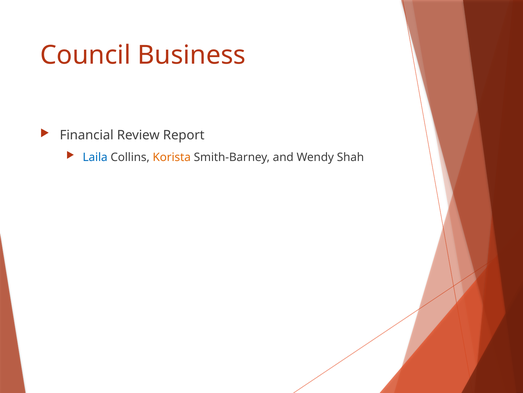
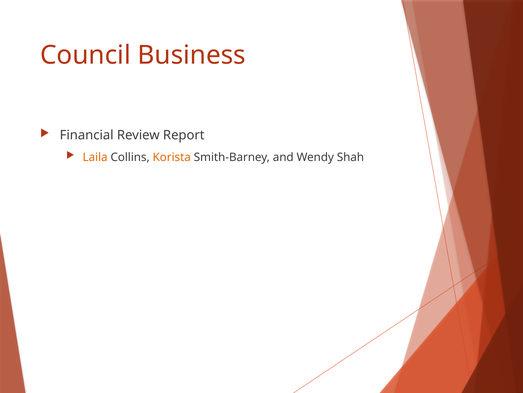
Laila colour: blue -> orange
